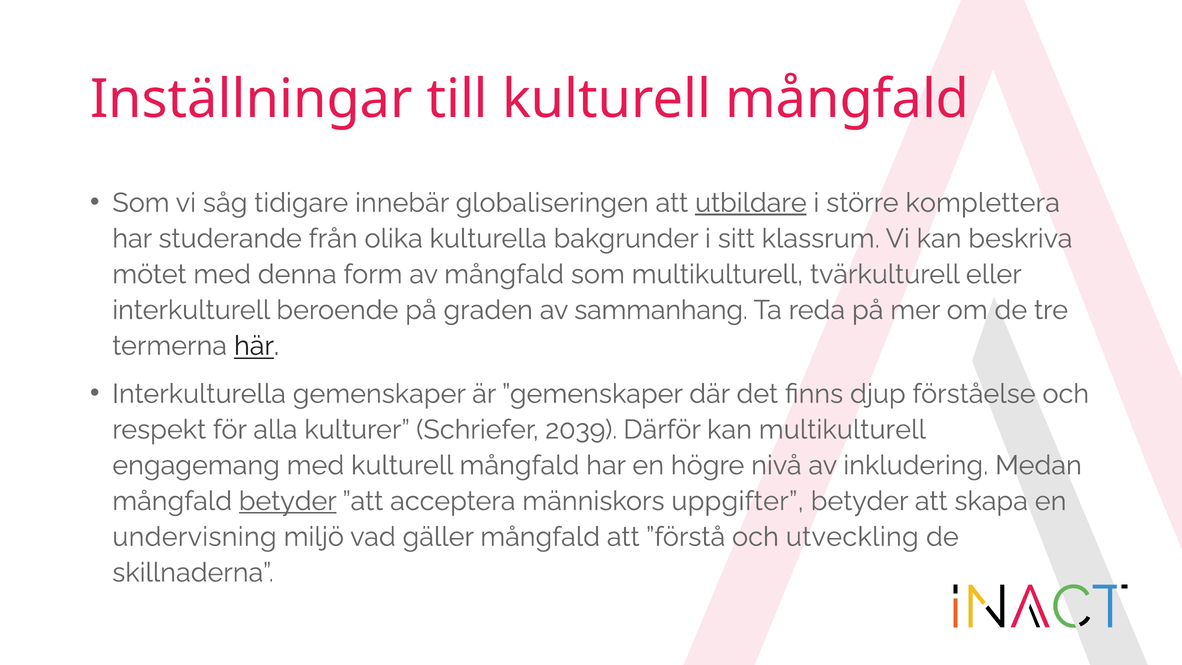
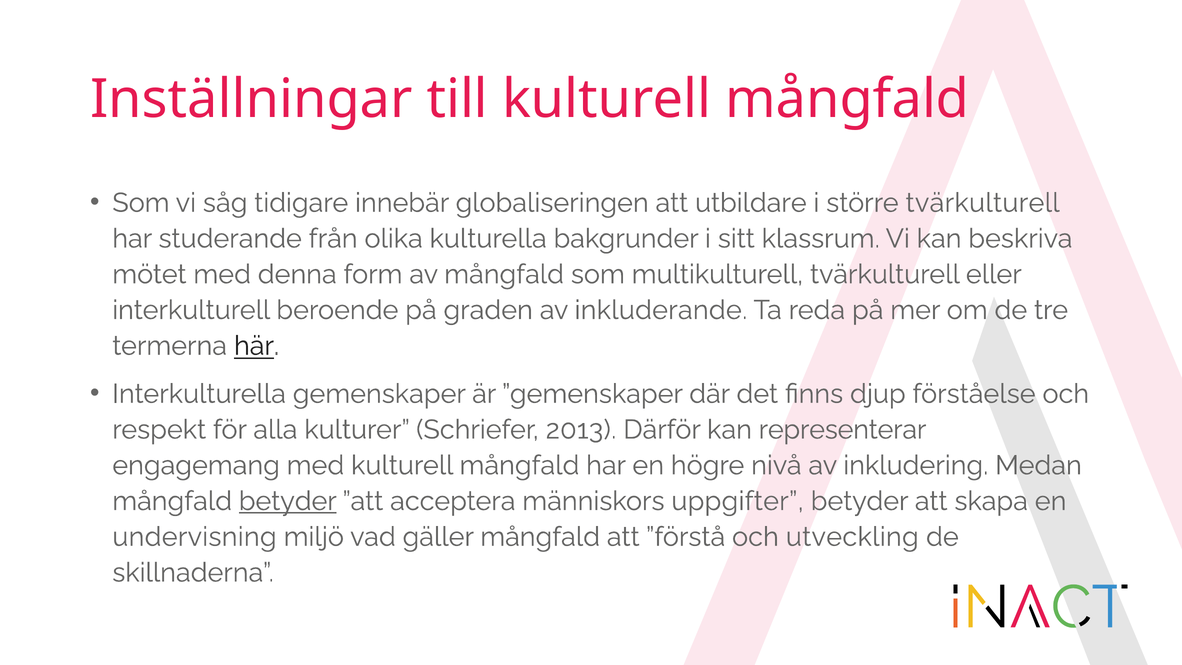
utbildare underline: present -> none
större komplettera: komplettera -> tvärkulturell
sammanhang: sammanhang -> inkluderande
2039: 2039 -> 2013
kan multikulturell: multikulturell -> representerar
